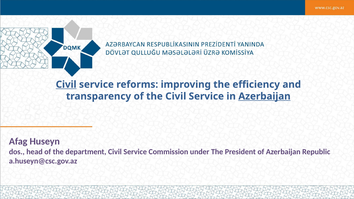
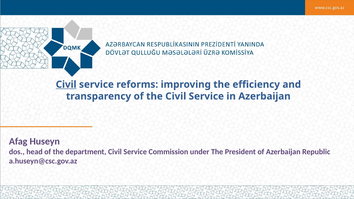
Azerbaijan at (264, 96) underline: present -> none
